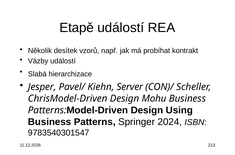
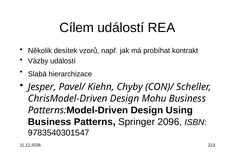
Etapě: Etapě -> Cílem
Server: Server -> Chyby
2024: 2024 -> 2096
